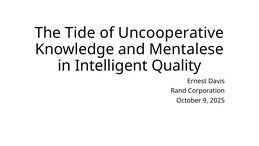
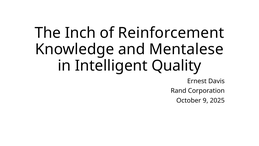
Tide: Tide -> Inch
Uncooperative: Uncooperative -> Reinforcement
